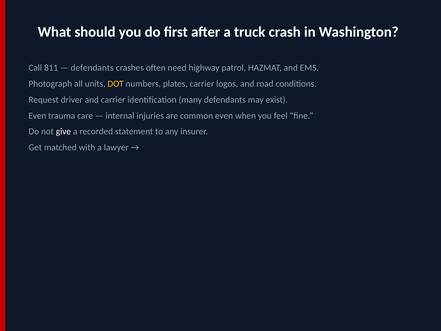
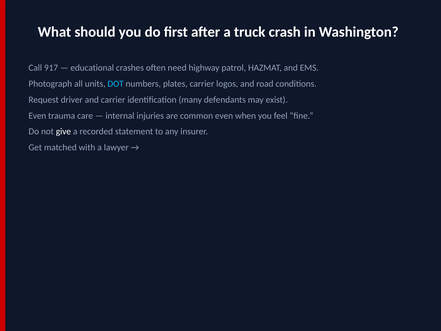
811: 811 -> 917
defendants at (92, 68): defendants -> educational
DOT colour: yellow -> light blue
